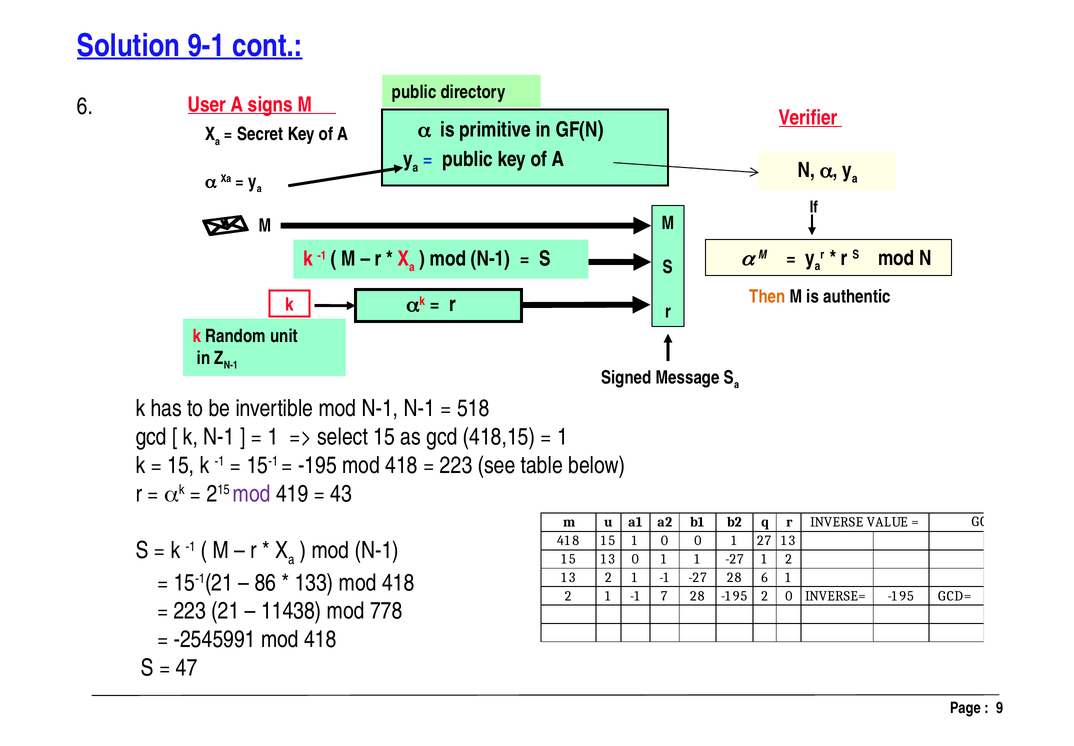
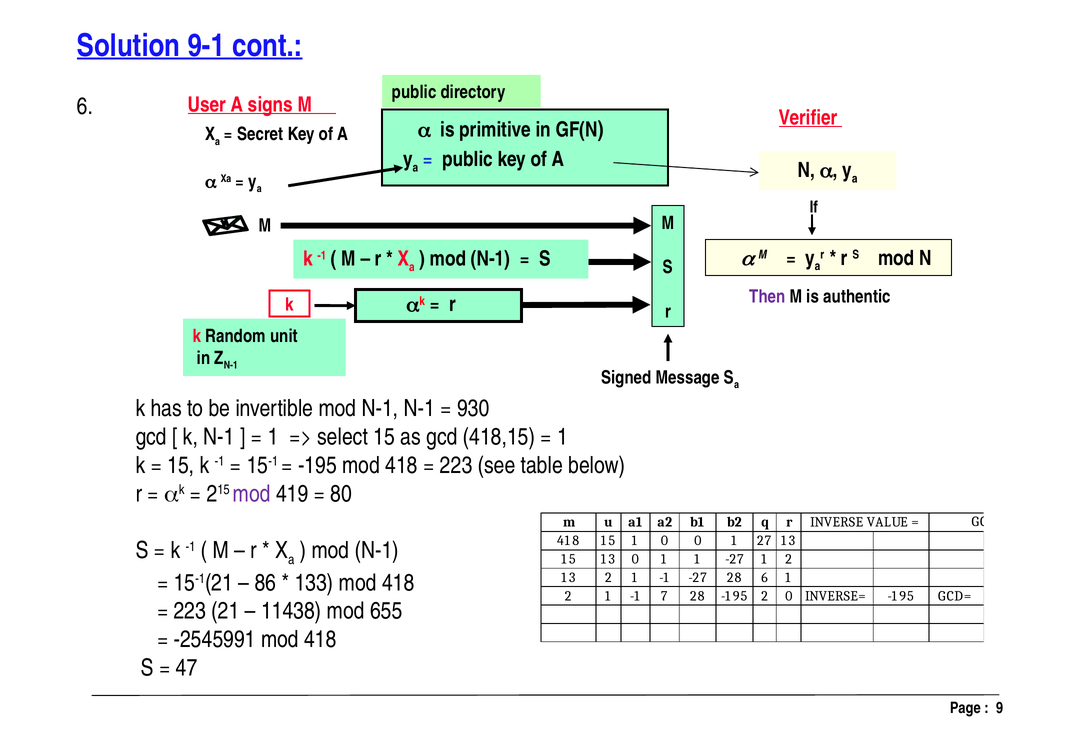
Then colour: orange -> purple
518: 518 -> 930
43: 43 -> 80
778: 778 -> 655
